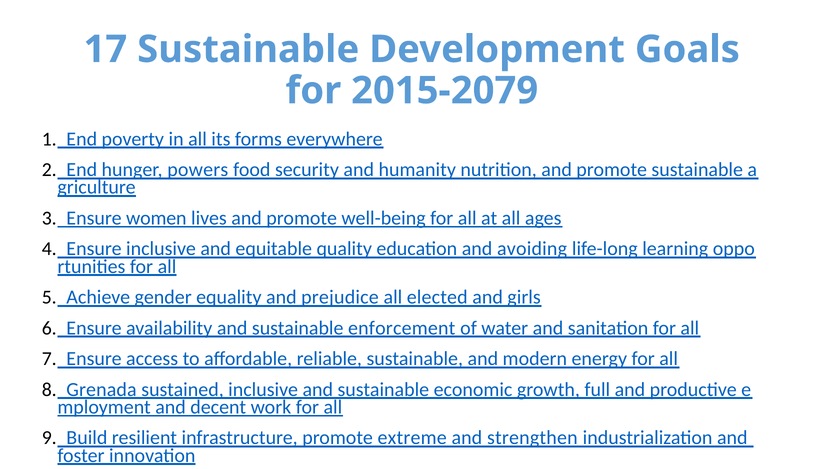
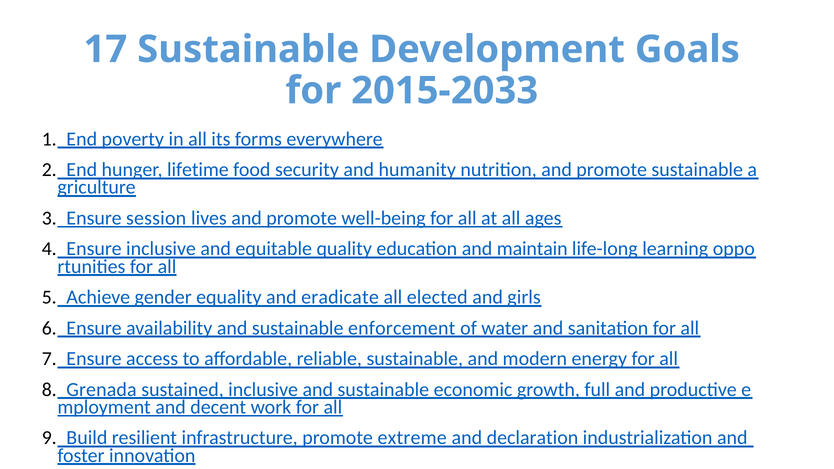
2015-2079: 2015-2079 -> 2015-2033
powers: powers -> lifetime
women: women -> session
avoiding: avoiding -> maintain
prejudice: prejudice -> eradicate
strengthen: strengthen -> declaration
